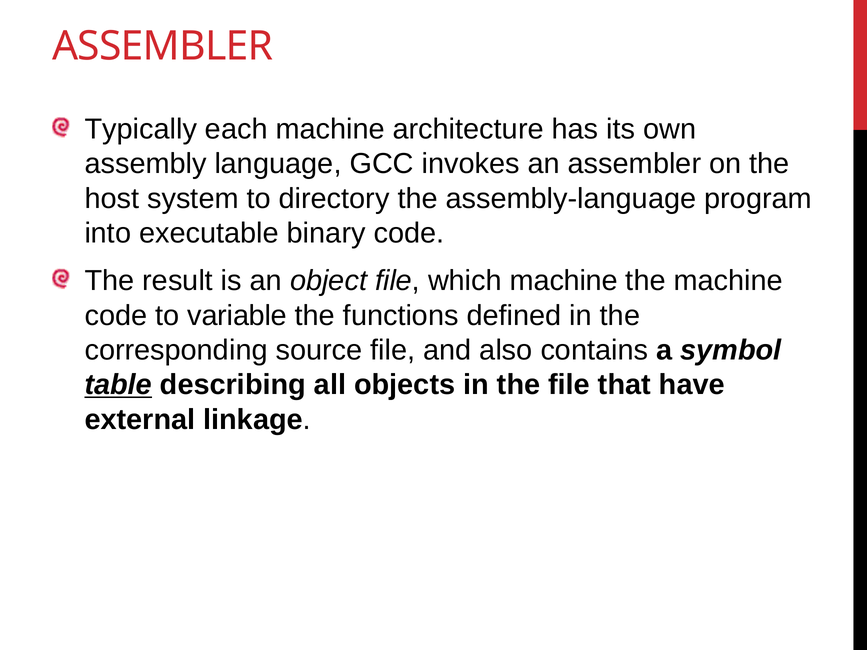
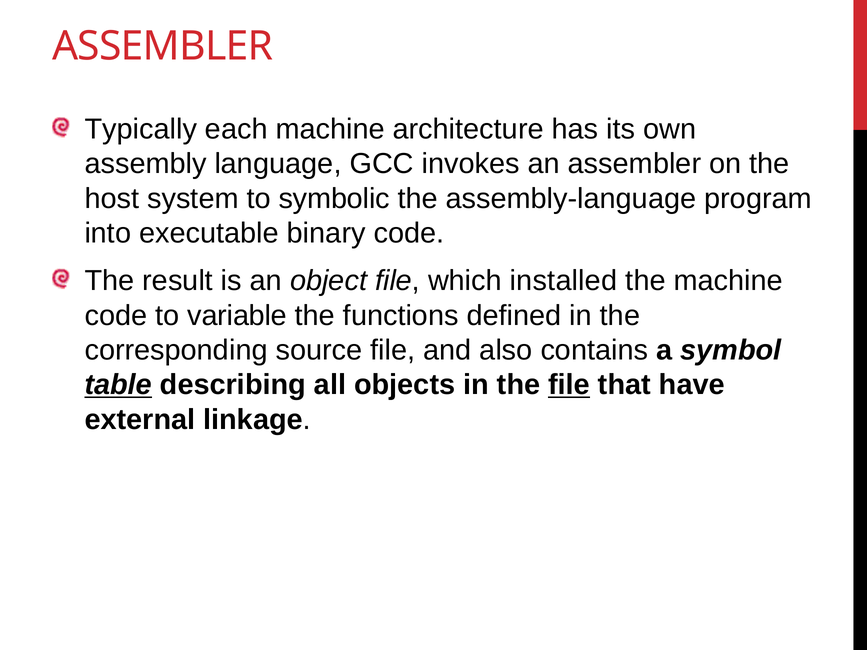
directory: directory -> symbolic
which machine: machine -> installed
file at (569, 385) underline: none -> present
